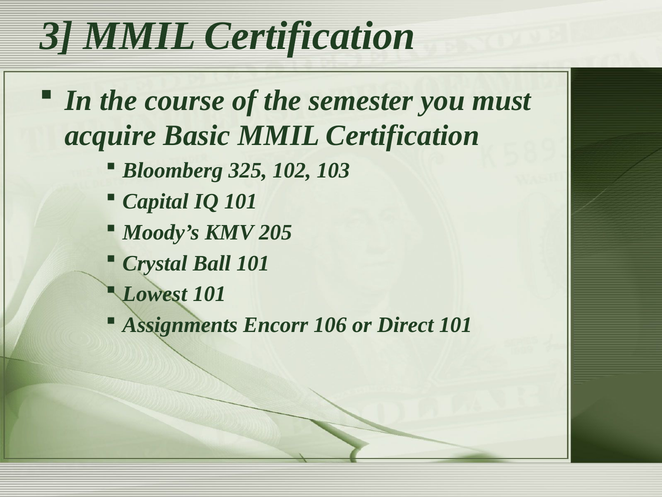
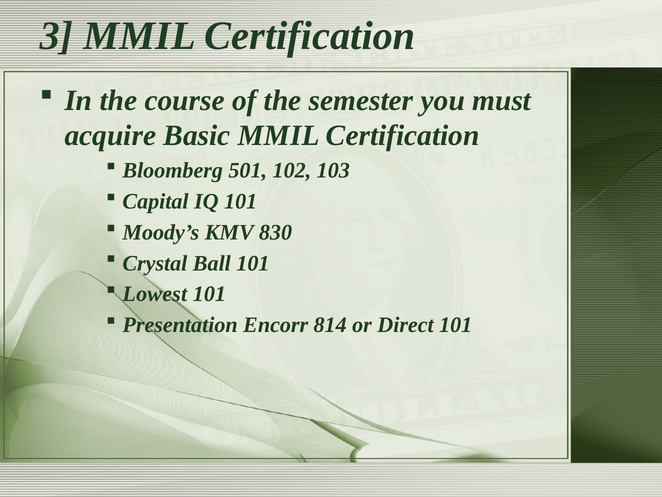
325: 325 -> 501
205: 205 -> 830
Assignments: Assignments -> Presentation
106: 106 -> 814
